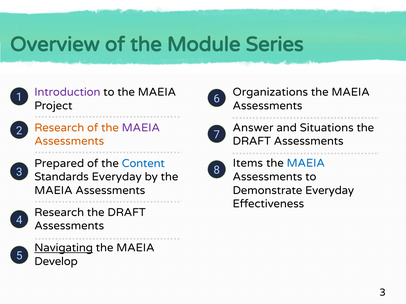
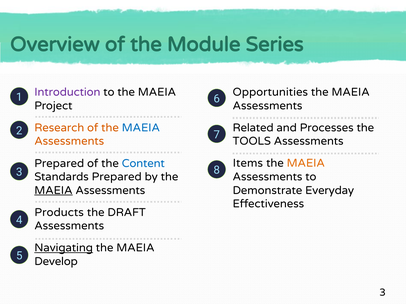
Organizations: Organizations -> Opportunities
Answer: Answer -> Related
Situations: Situations -> Processes
MAEIA at (141, 128) colour: purple -> blue
DRAFT at (252, 141): DRAFT -> TOOLS
MAEIA at (306, 164) colour: blue -> orange
Standards Everyday: Everyday -> Prepared
MAEIA at (53, 191) underline: none -> present
Research at (59, 213): Research -> Products
